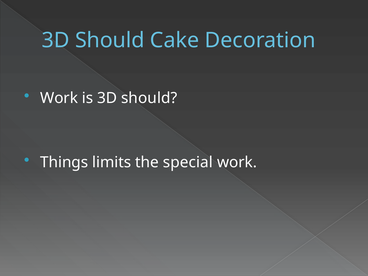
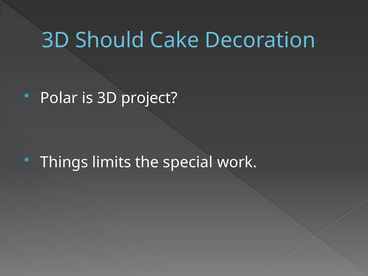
Work at (59, 98): Work -> Polar
is 3D should: should -> project
